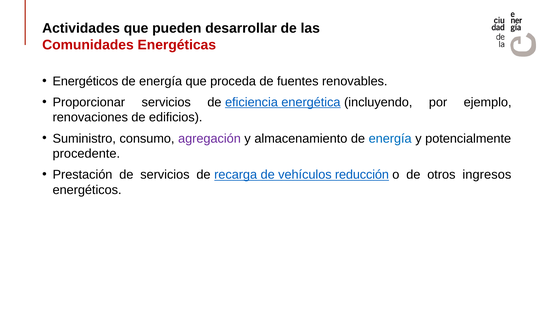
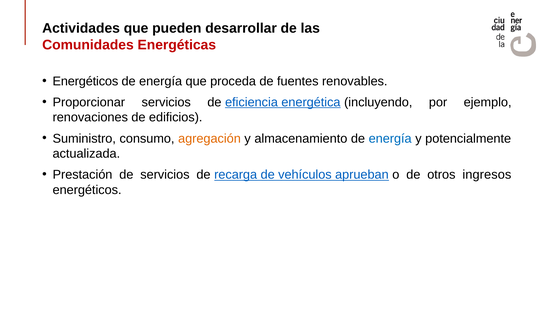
agregación colour: purple -> orange
procedente: procedente -> actualizada
reducción: reducción -> aprueban
